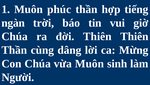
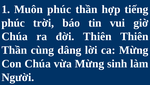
ngàn at (13, 23): ngàn -> phúc
vừa Muôn: Muôn -> Mừng
